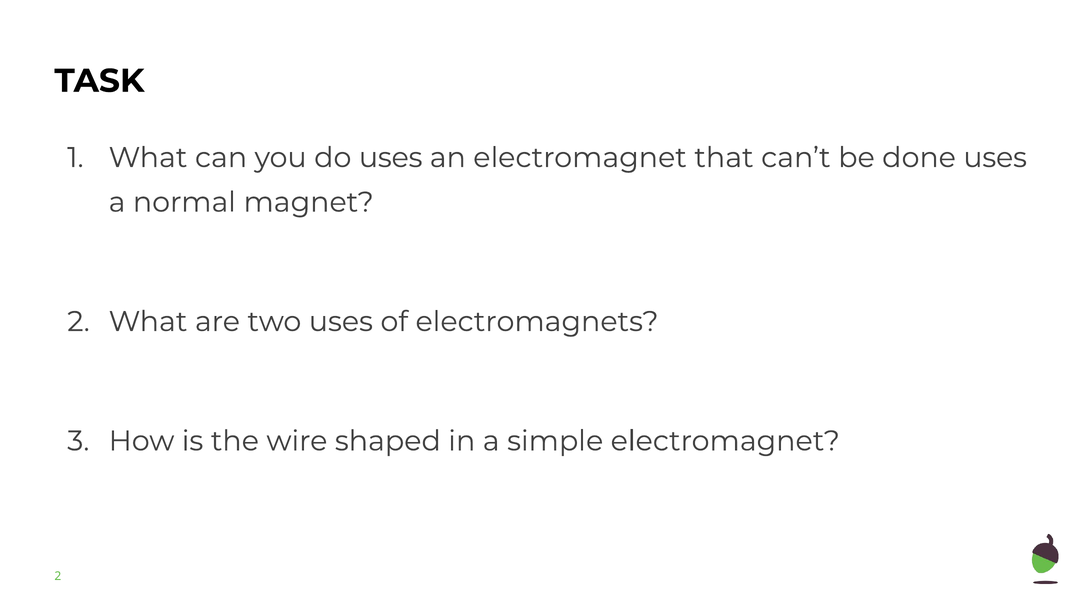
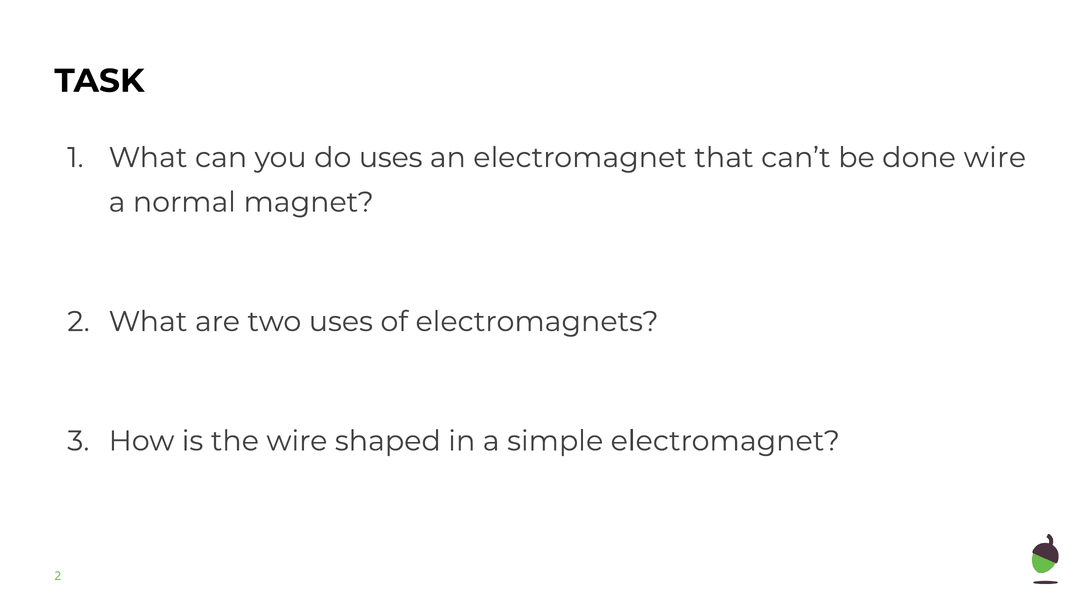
done uses: uses -> wire
